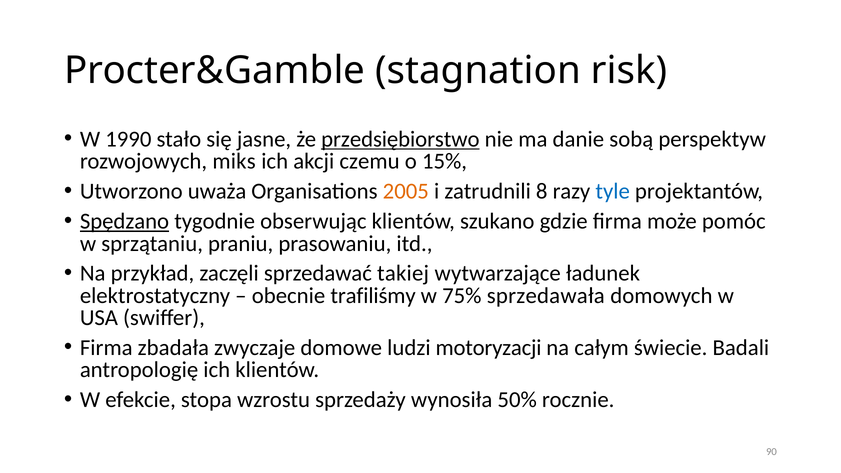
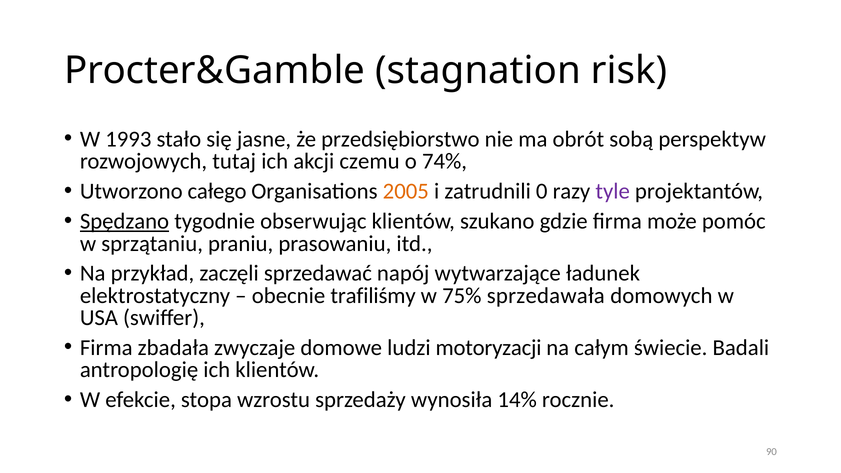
1990: 1990 -> 1993
przedsiębiorstwo underline: present -> none
danie: danie -> obrót
miks: miks -> tutaj
15%: 15% -> 74%
uważa: uważa -> całego
8: 8 -> 0
tyle colour: blue -> purple
takiej: takiej -> napój
50%: 50% -> 14%
